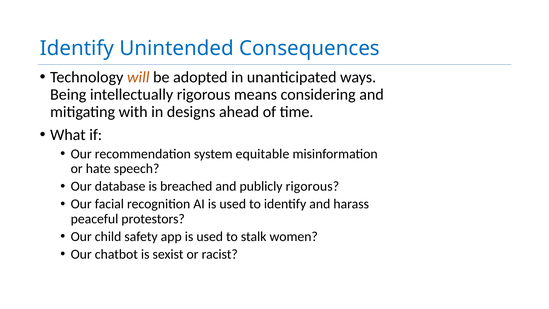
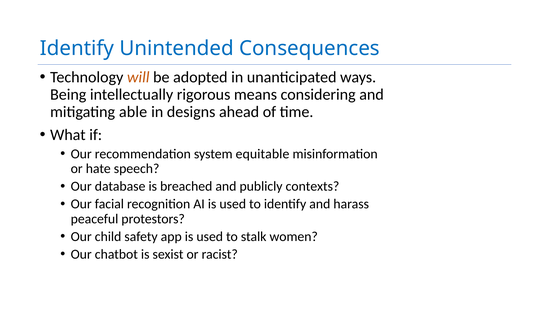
with: with -> able
publicly rigorous: rigorous -> contexts
